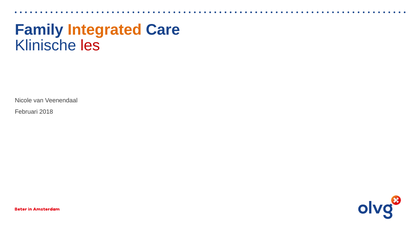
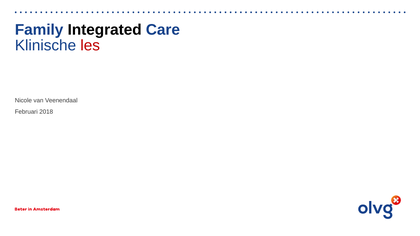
Integrated colour: orange -> black
